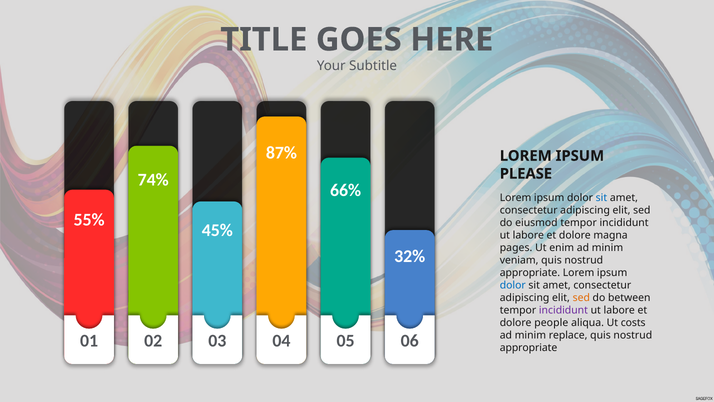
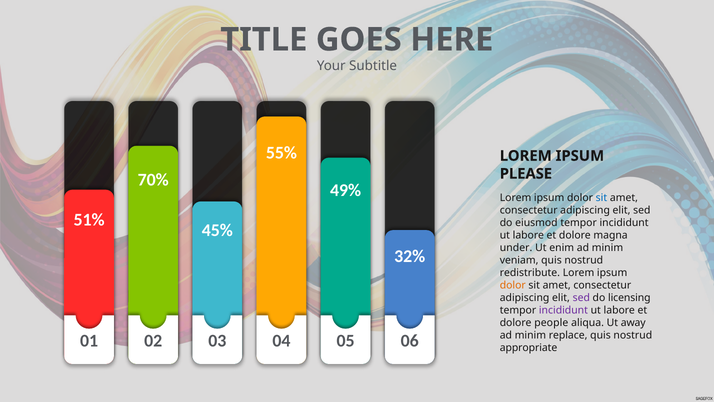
87%: 87% -> 55%
74%: 74% -> 70%
66%: 66% -> 49%
55%: 55% -> 51%
pages: pages -> under
appropriate at (530, 272): appropriate -> redistribute
dolor at (513, 285) colour: blue -> orange
sed at (581, 297) colour: orange -> purple
between: between -> licensing
costs: costs -> away
